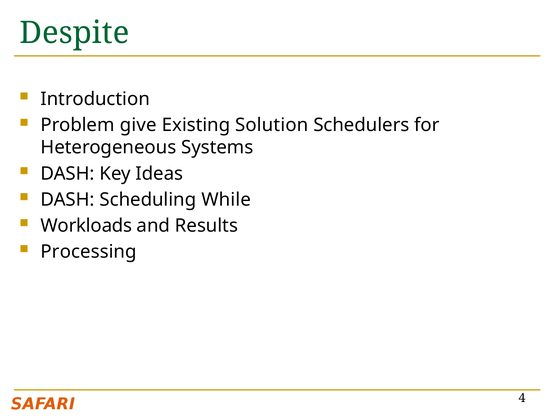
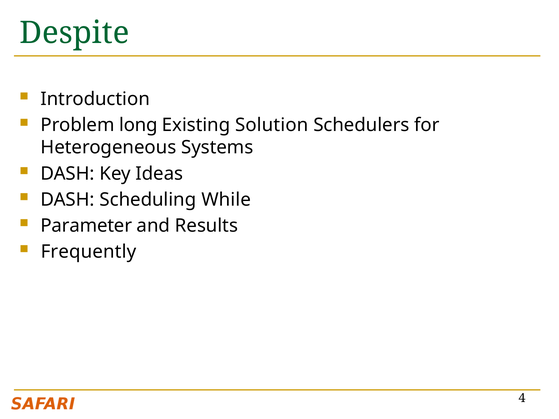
give: give -> long
Workloads: Workloads -> Parameter
Processing: Processing -> Frequently
